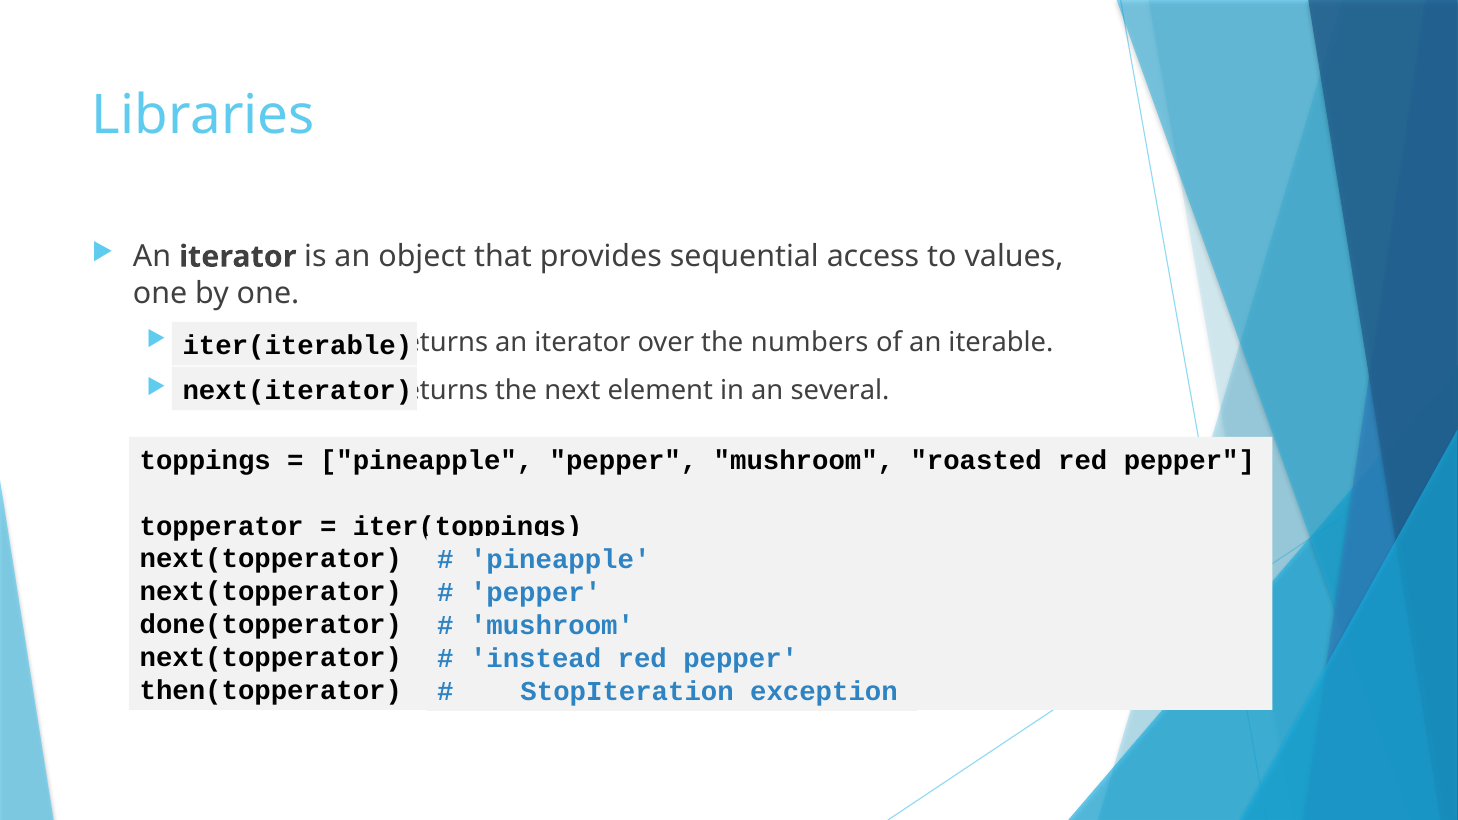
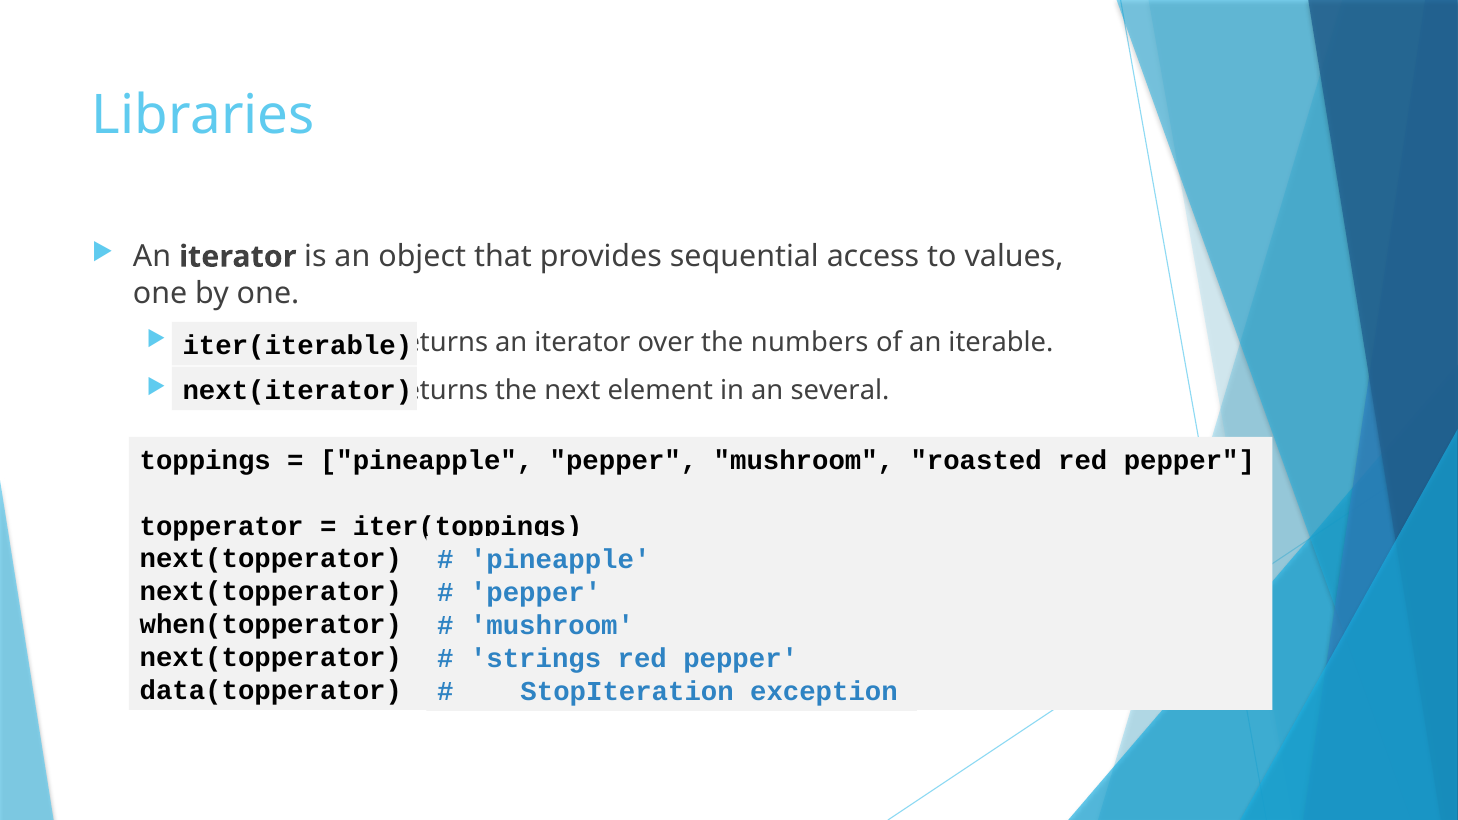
done(topperator: done(topperator -> when(topperator
instead: instead -> strings
then(topperator: then(topperator -> data(topperator
